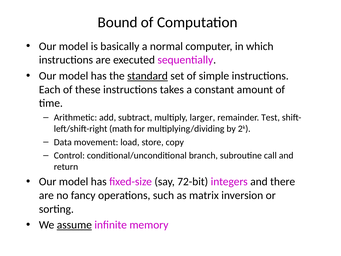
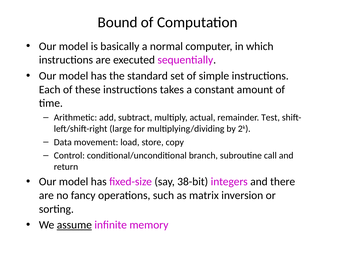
standard underline: present -> none
larger: larger -> actual
math: math -> large
72-bit: 72-bit -> 38-bit
